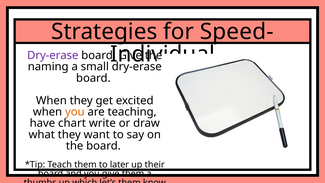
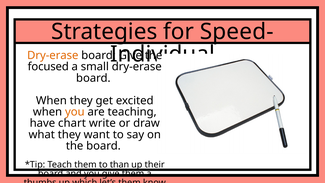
Dry-erase at (53, 55) colour: purple -> orange
naming: naming -> focused
later: later -> than
